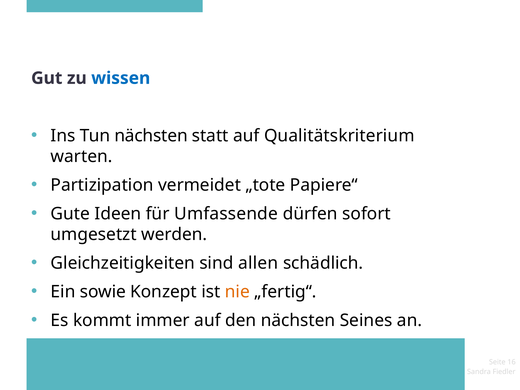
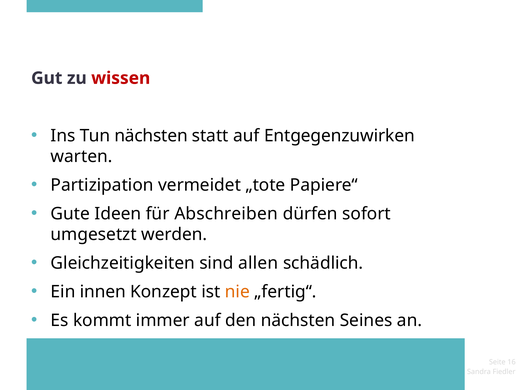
wissen colour: blue -> red
Qualitätskriterium: Qualitätskriterium -> Entgegenzuwirken
Umfassende: Umfassende -> Abschreiben
sowie: sowie -> innen
